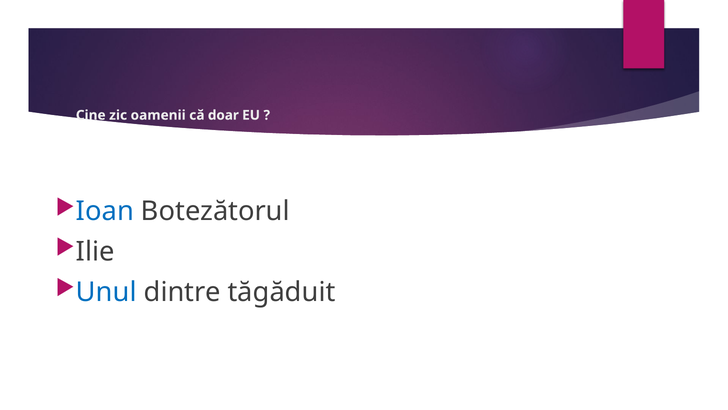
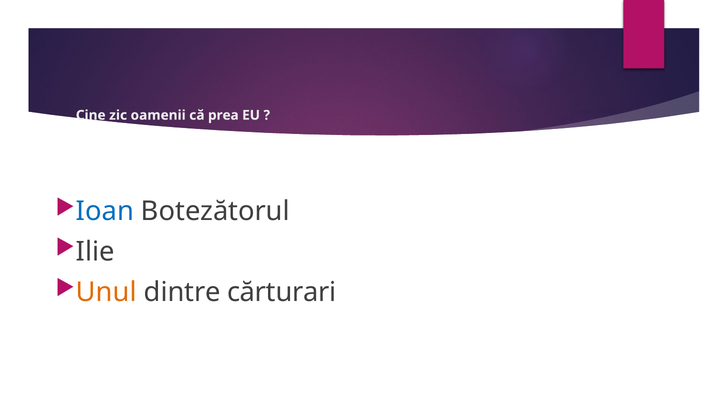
doar: doar -> prea
Unul colour: blue -> orange
tăgăduit: tăgăduit -> cărturari
